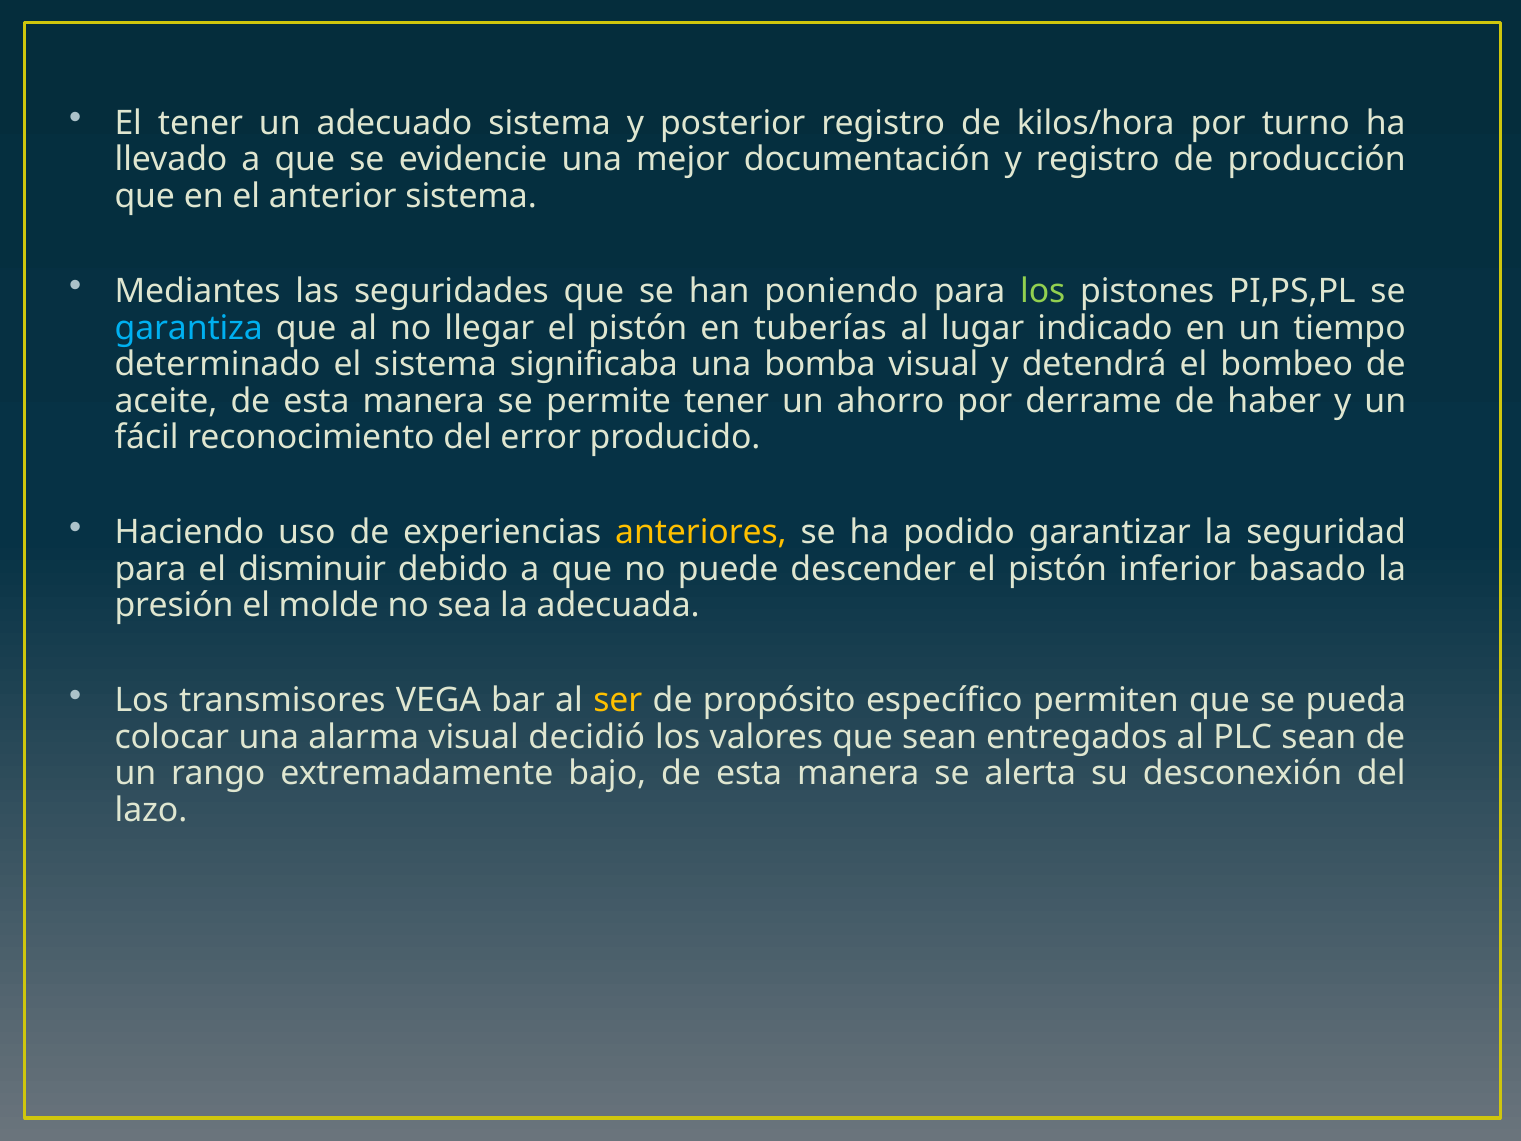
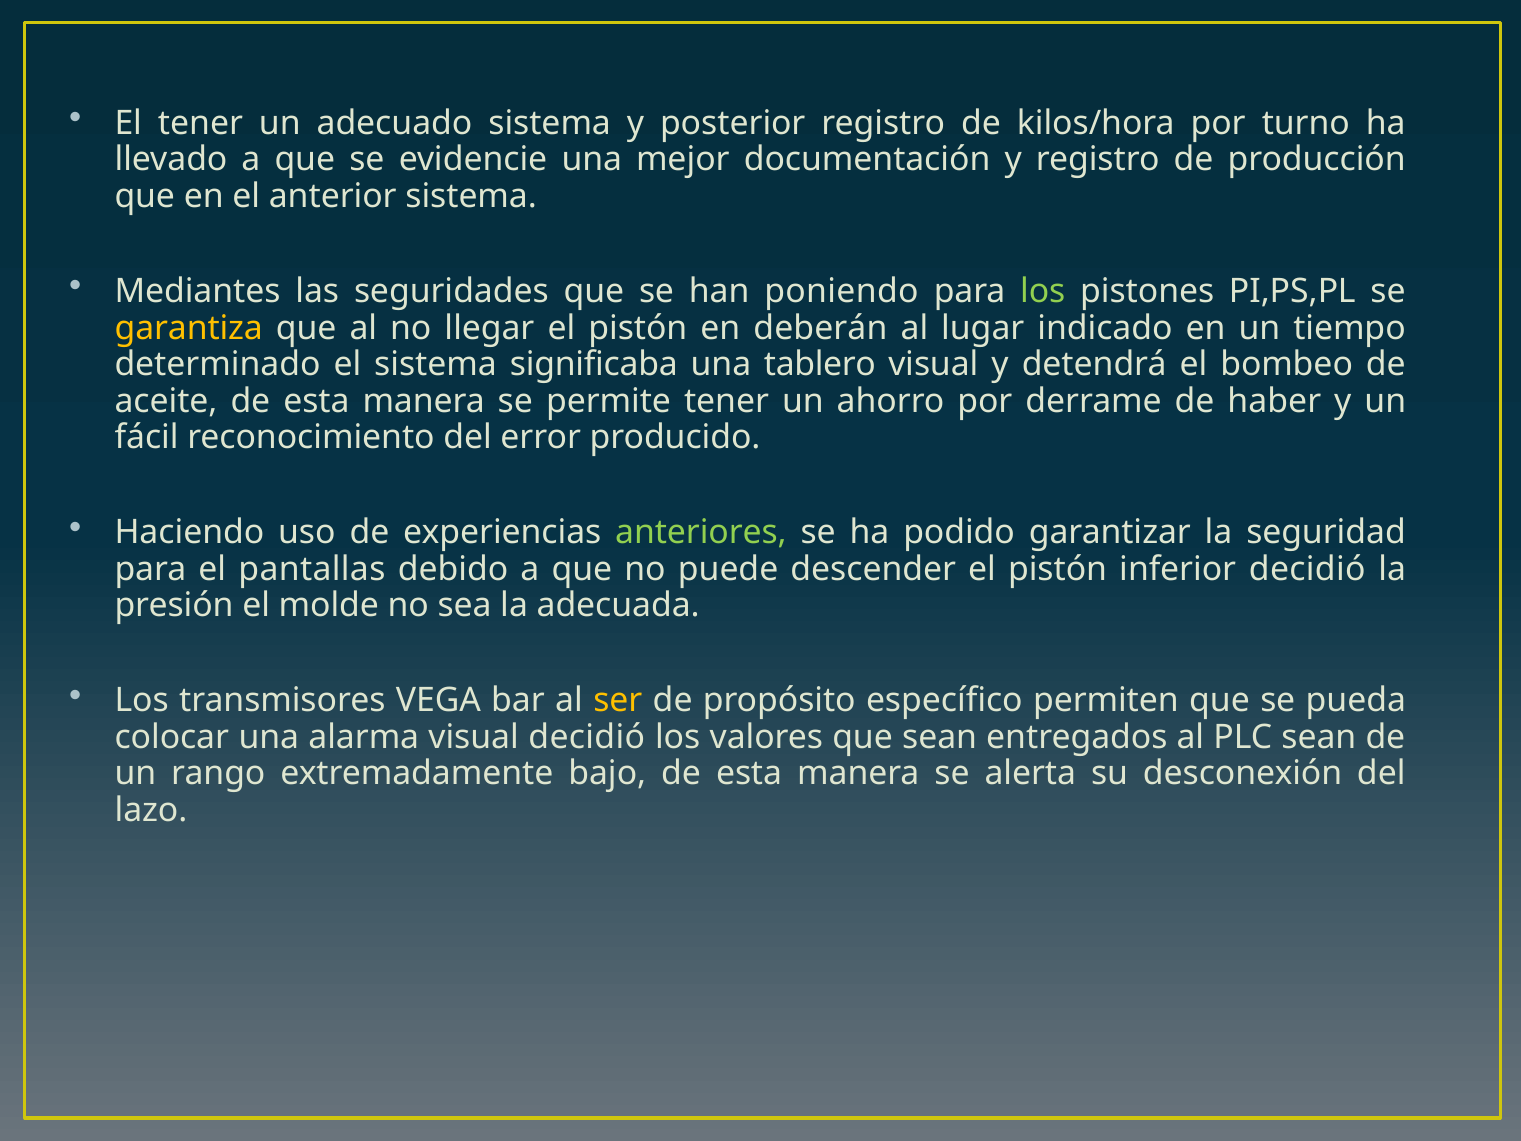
garantiza colour: light blue -> yellow
tuberías: tuberías -> deberán
bomba: bomba -> tablero
anteriores colour: yellow -> light green
disminuir: disminuir -> pantallas
inferior basado: basado -> decidió
